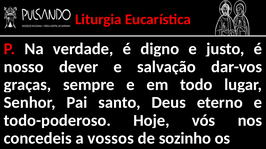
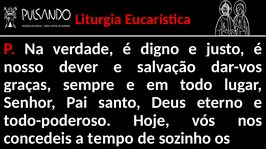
vossos: vossos -> tempo
